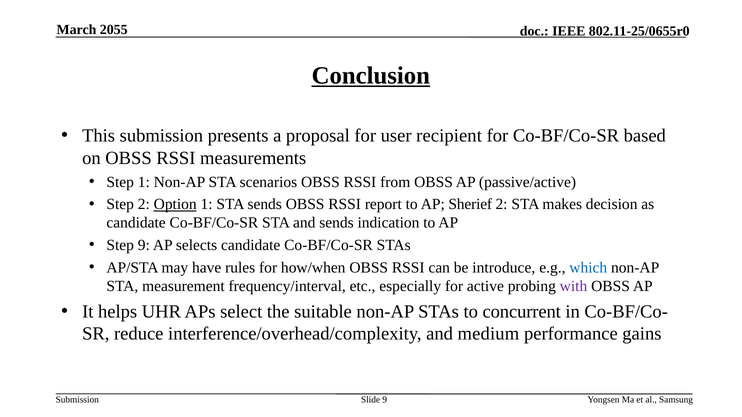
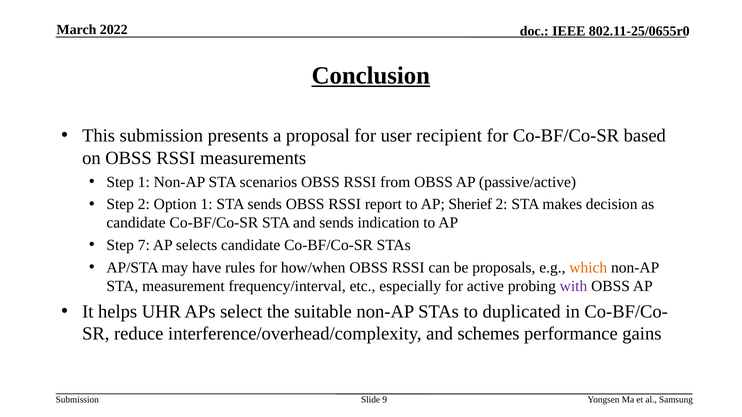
2055: 2055 -> 2022
Option underline: present -> none
Step 9: 9 -> 7
introduce: introduce -> proposals
which colour: blue -> orange
concurrent: concurrent -> duplicated
medium: medium -> schemes
